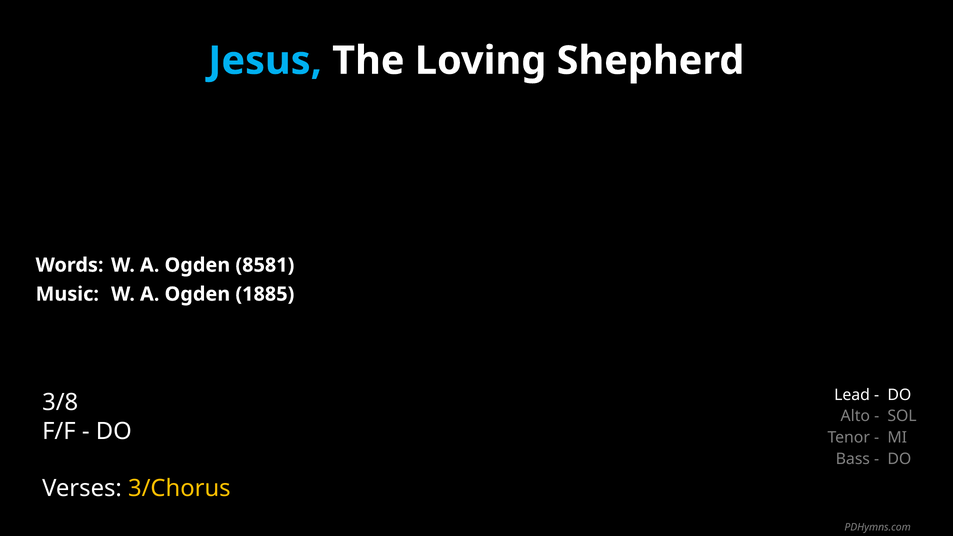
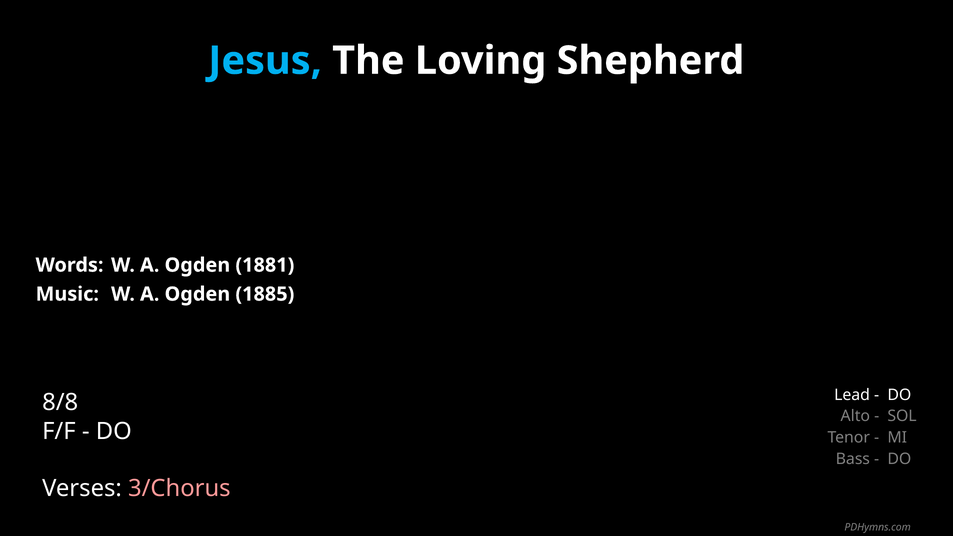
8581: 8581 -> 1881
3/8: 3/8 -> 8/8
3/Chorus colour: yellow -> pink
